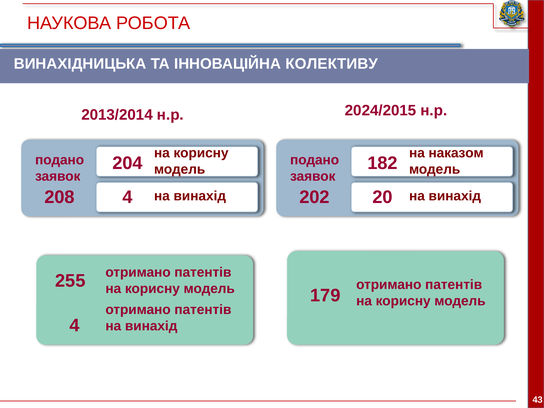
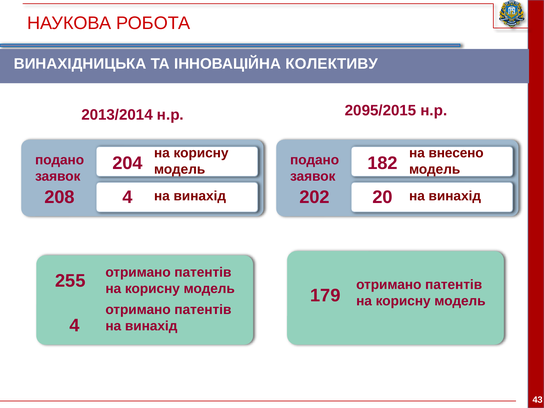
2024/2015: 2024/2015 -> 2095/2015
наказом: наказом -> внесено
